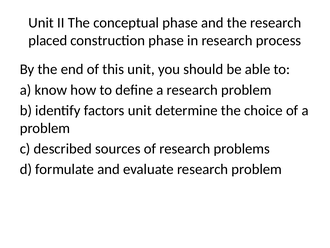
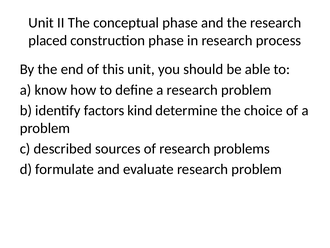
factors unit: unit -> kind
